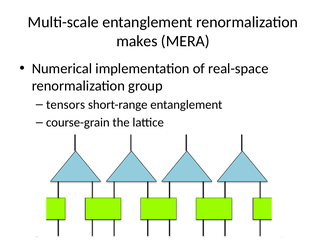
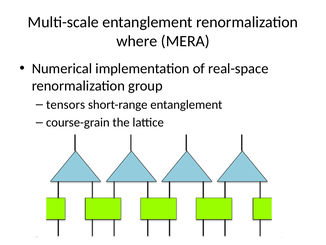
makes: makes -> where
